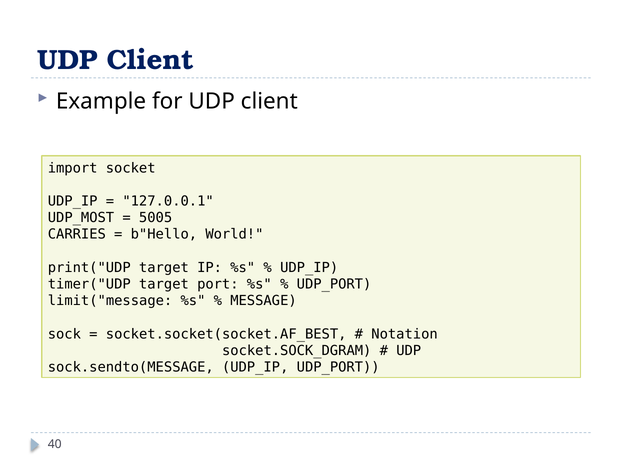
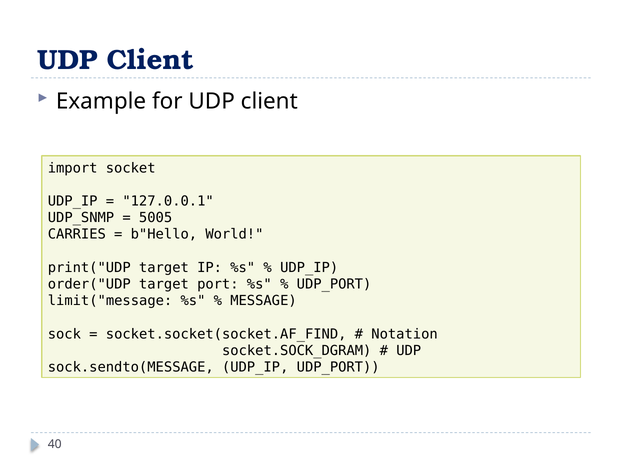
UDP_MOST: UDP_MOST -> UDP_SNMP
timer("UDP: timer("UDP -> order("UDP
socket.socket(socket.AF_BEST: socket.socket(socket.AF_BEST -> socket.socket(socket.AF_FIND
